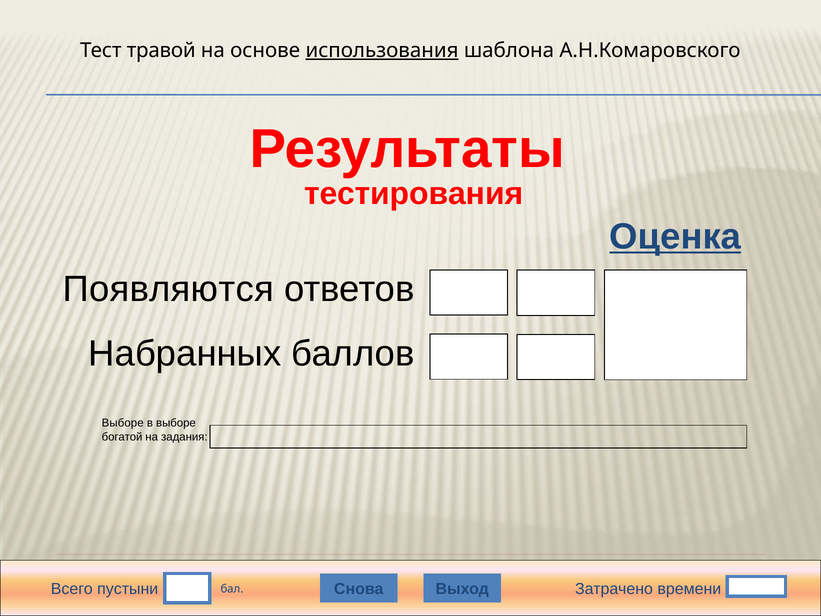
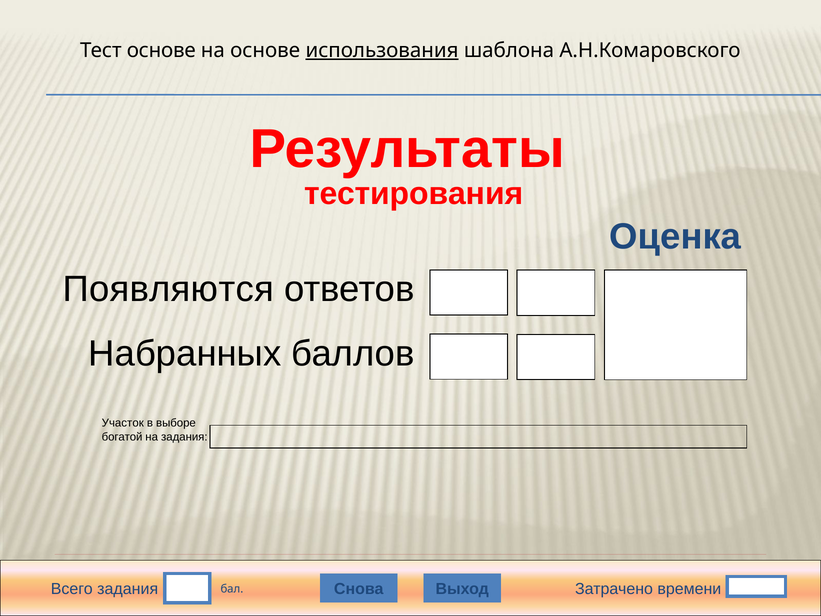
Тест травой: травой -> основе
Оценка underline: present -> none
Выборе at (123, 423): Выборе -> Участок
Всего пустыни: пустыни -> задания
